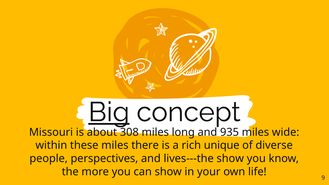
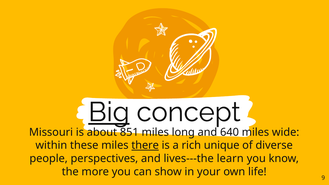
308: 308 -> 851
935: 935 -> 640
there underline: none -> present
lives---the show: show -> learn
